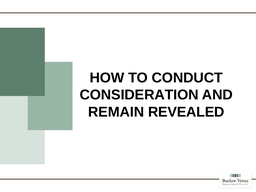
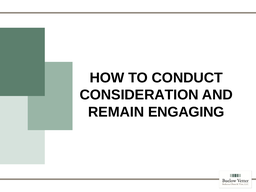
REVEALED: REVEALED -> ENGAGING
